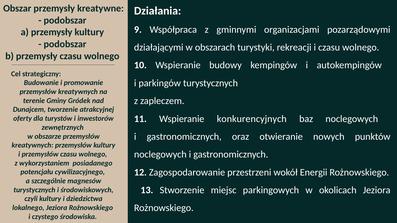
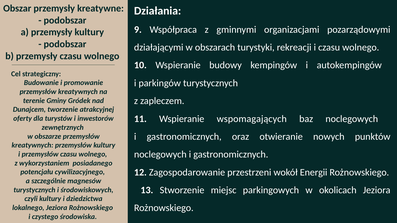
konkurencyjnych: konkurencyjnych -> wspomagających
